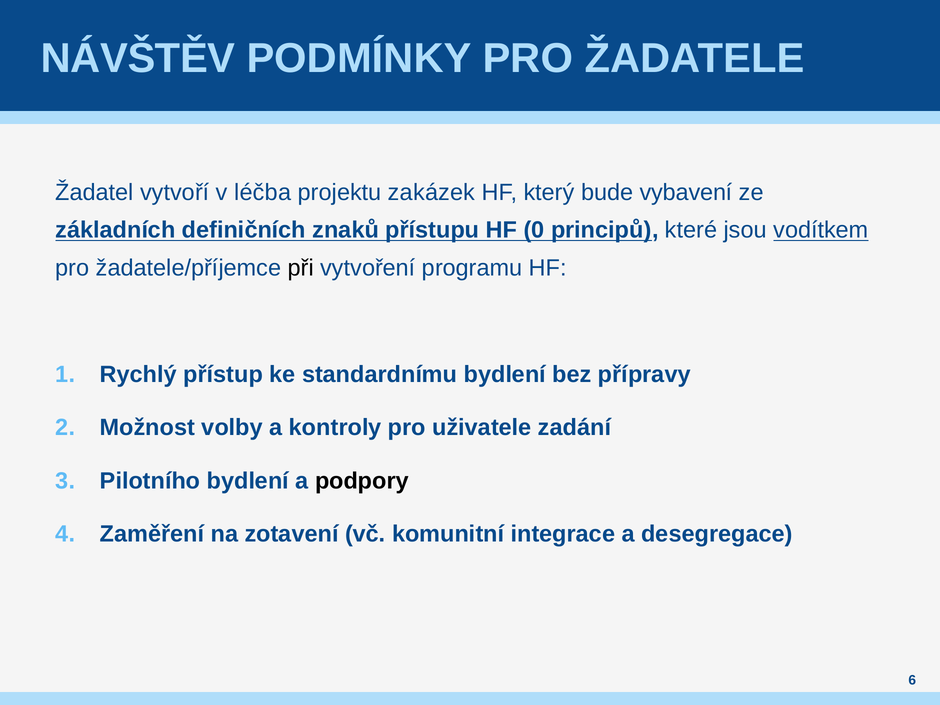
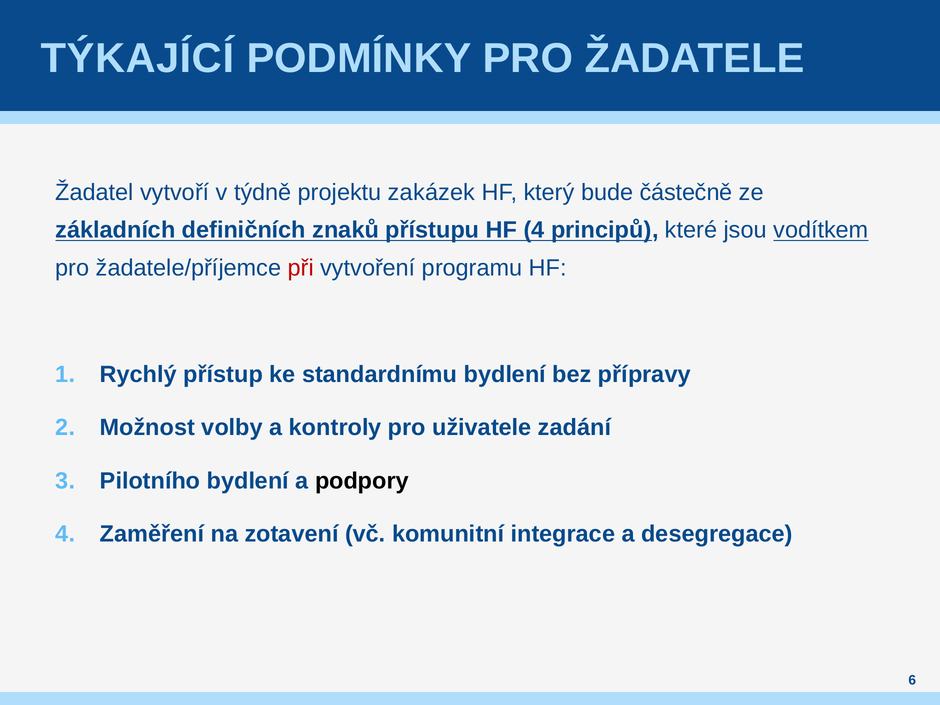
NÁVŠTĚV: NÁVŠTĚV -> TÝKAJÍCÍ
léčba: léčba -> týdně
vybavení: vybavení -> částečně
HF 0: 0 -> 4
při colour: black -> red
